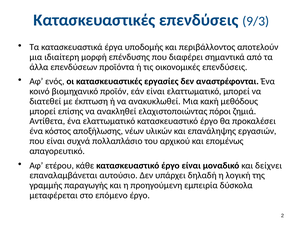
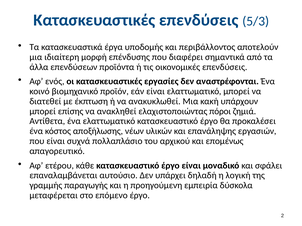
9/3: 9/3 -> 5/3
μεθόδους: μεθόδους -> υπάρχουν
δείχνει: δείχνει -> σφάλει
